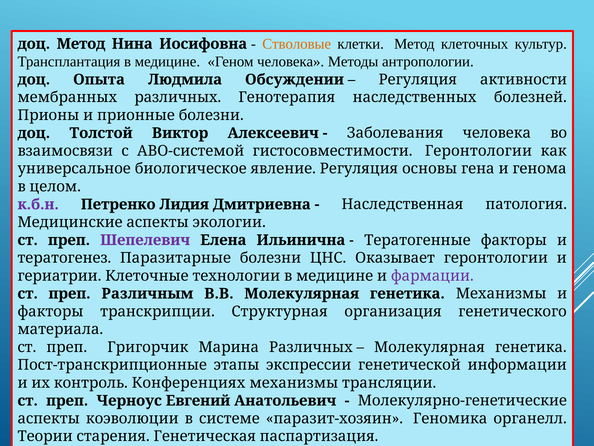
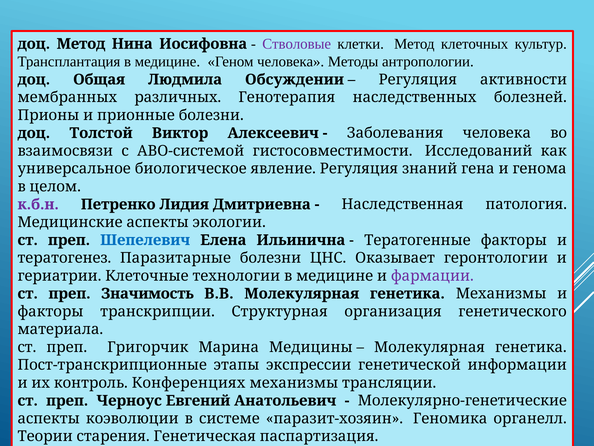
Стволовые colour: orange -> purple
Опыта: Опыта -> Общая
гистосовместимости Геронтологии: Геронтологии -> Исследований
основы: основы -> знаний
Шепелевич colour: purple -> blue
Различным: Различным -> Значимость
Марина Различных: Различных -> Медицины
